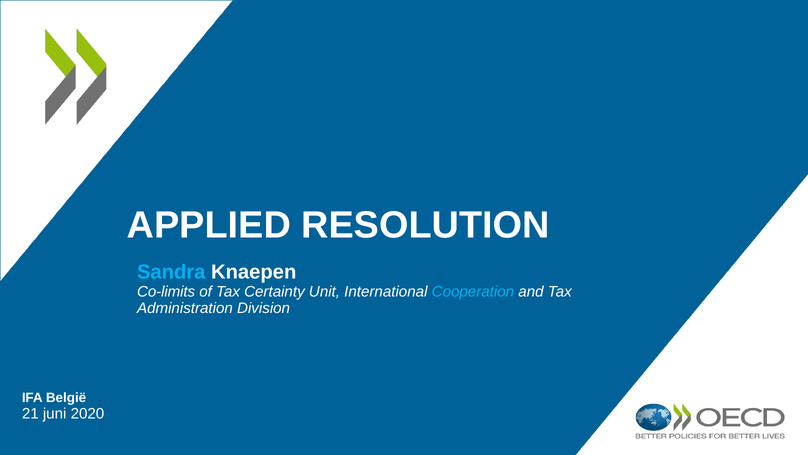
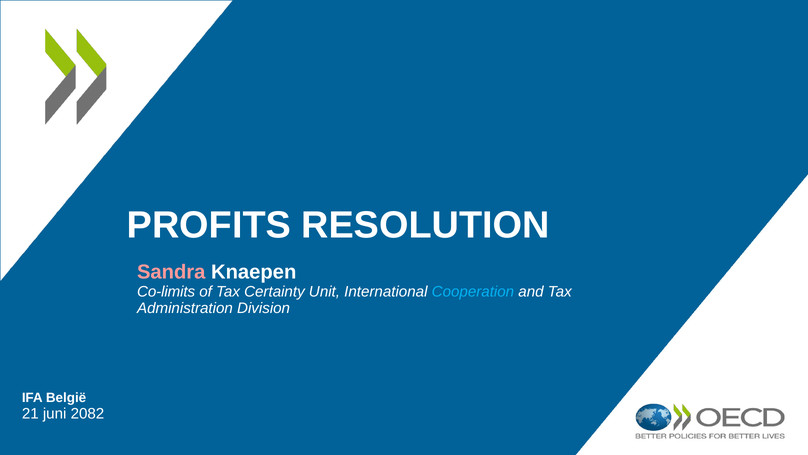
APPLIED: APPLIED -> PROFITS
Sandra colour: light blue -> pink
2020: 2020 -> 2082
